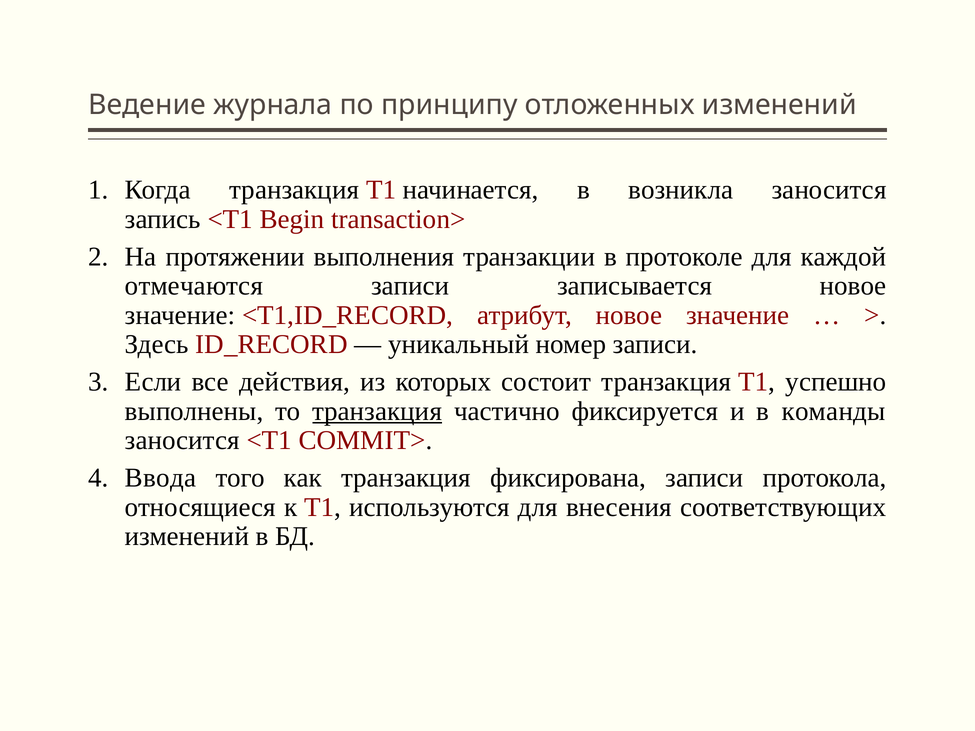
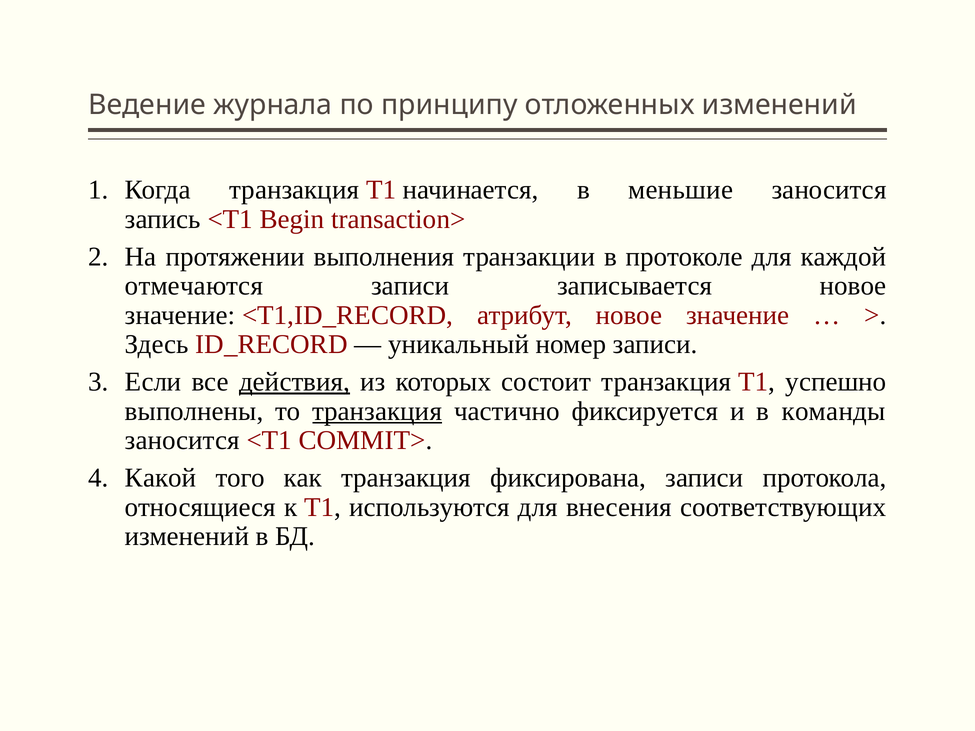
возникла: возникла -> меньшие
действия underline: none -> present
Ввода: Ввода -> Какой
